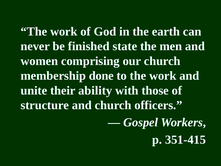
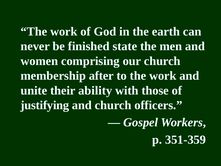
done: done -> after
structure: structure -> justifying
351-415: 351-415 -> 351-359
